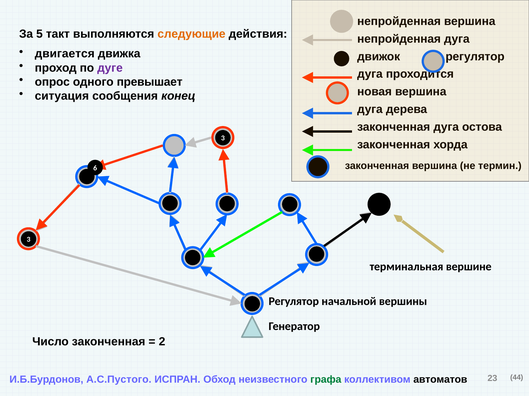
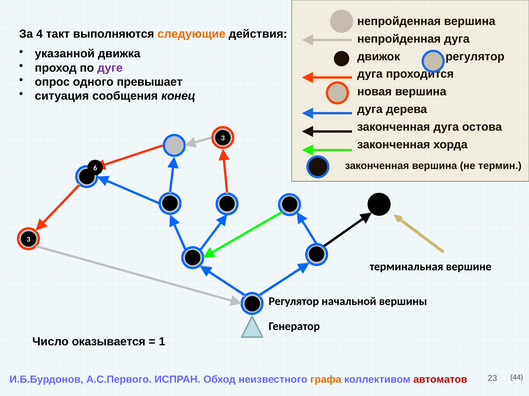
5: 5 -> 4
двигается: двигается -> указанной
Число законченная: законченная -> оказывается
2: 2 -> 1
А.С.Пустого: А.С.Пустого -> А.С.Первого
графа colour: green -> orange
автоматов colour: black -> red
